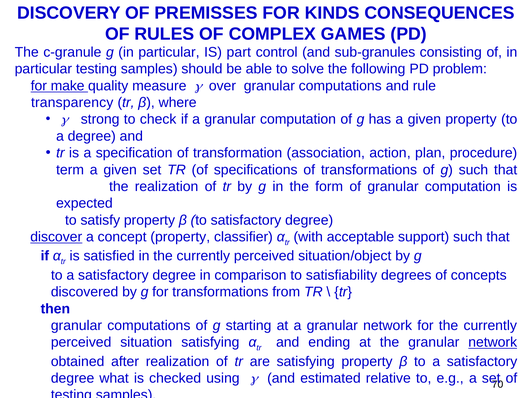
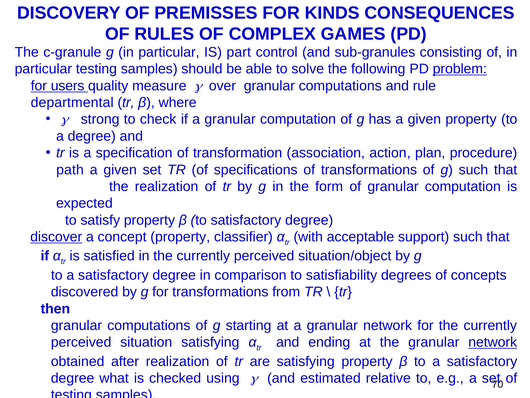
problem underline: none -> present
make: make -> users
transparency: transparency -> departmental
term: term -> path
